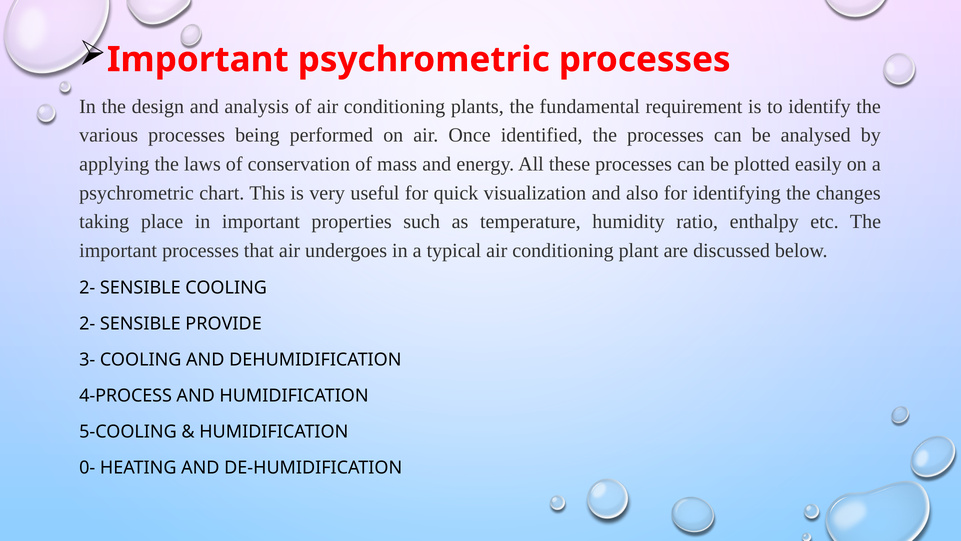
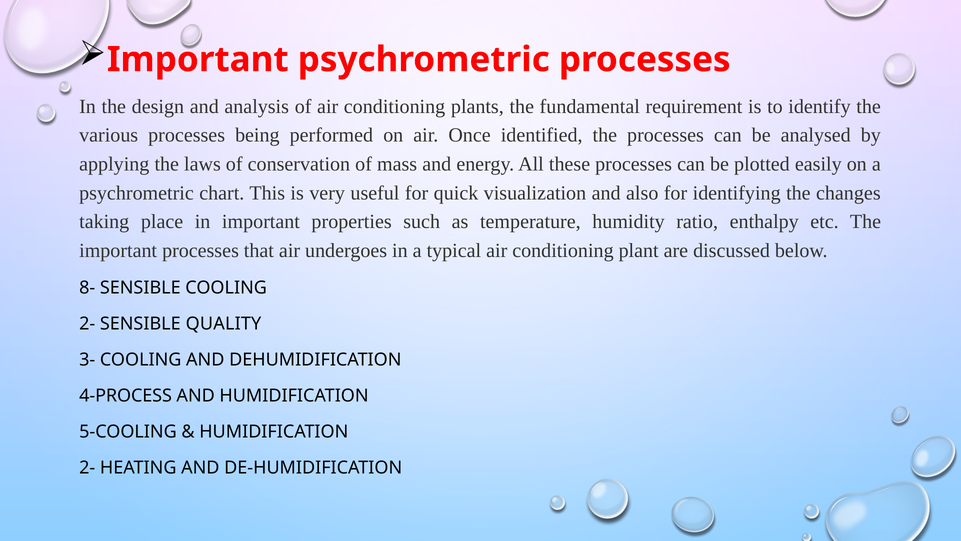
2- at (87, 287): 2- -> 8-
PROVIDE: PROVIDE -> QUALITY
0- at (87, 467): 0- -> 2-
